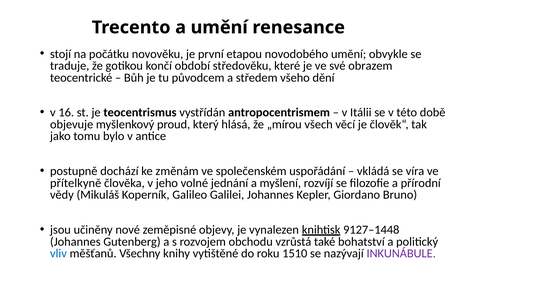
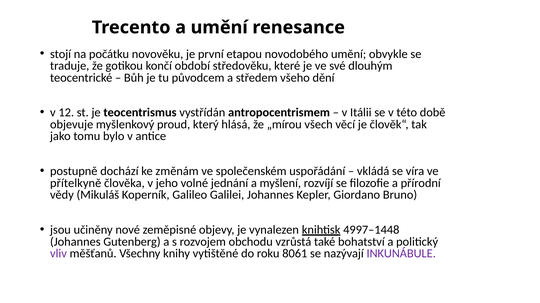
obrazem: obrazem -> dlouhým
16: 16 -> 12
9127–1448: 9127–1448 -> 4997–1448
vliv colour: blue -> purple
1510: 1510 -> 8061
